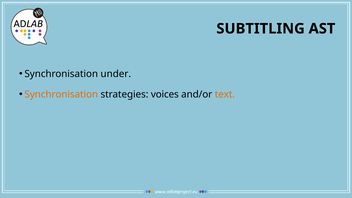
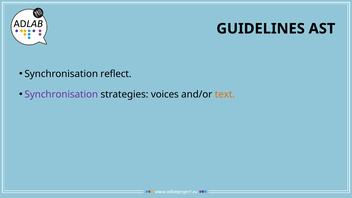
SUBTITLING: SUBTITLING -> GUIDELINES
under: under -> reflect
Synchronisation at (61, 94) colour: orange -> purple
